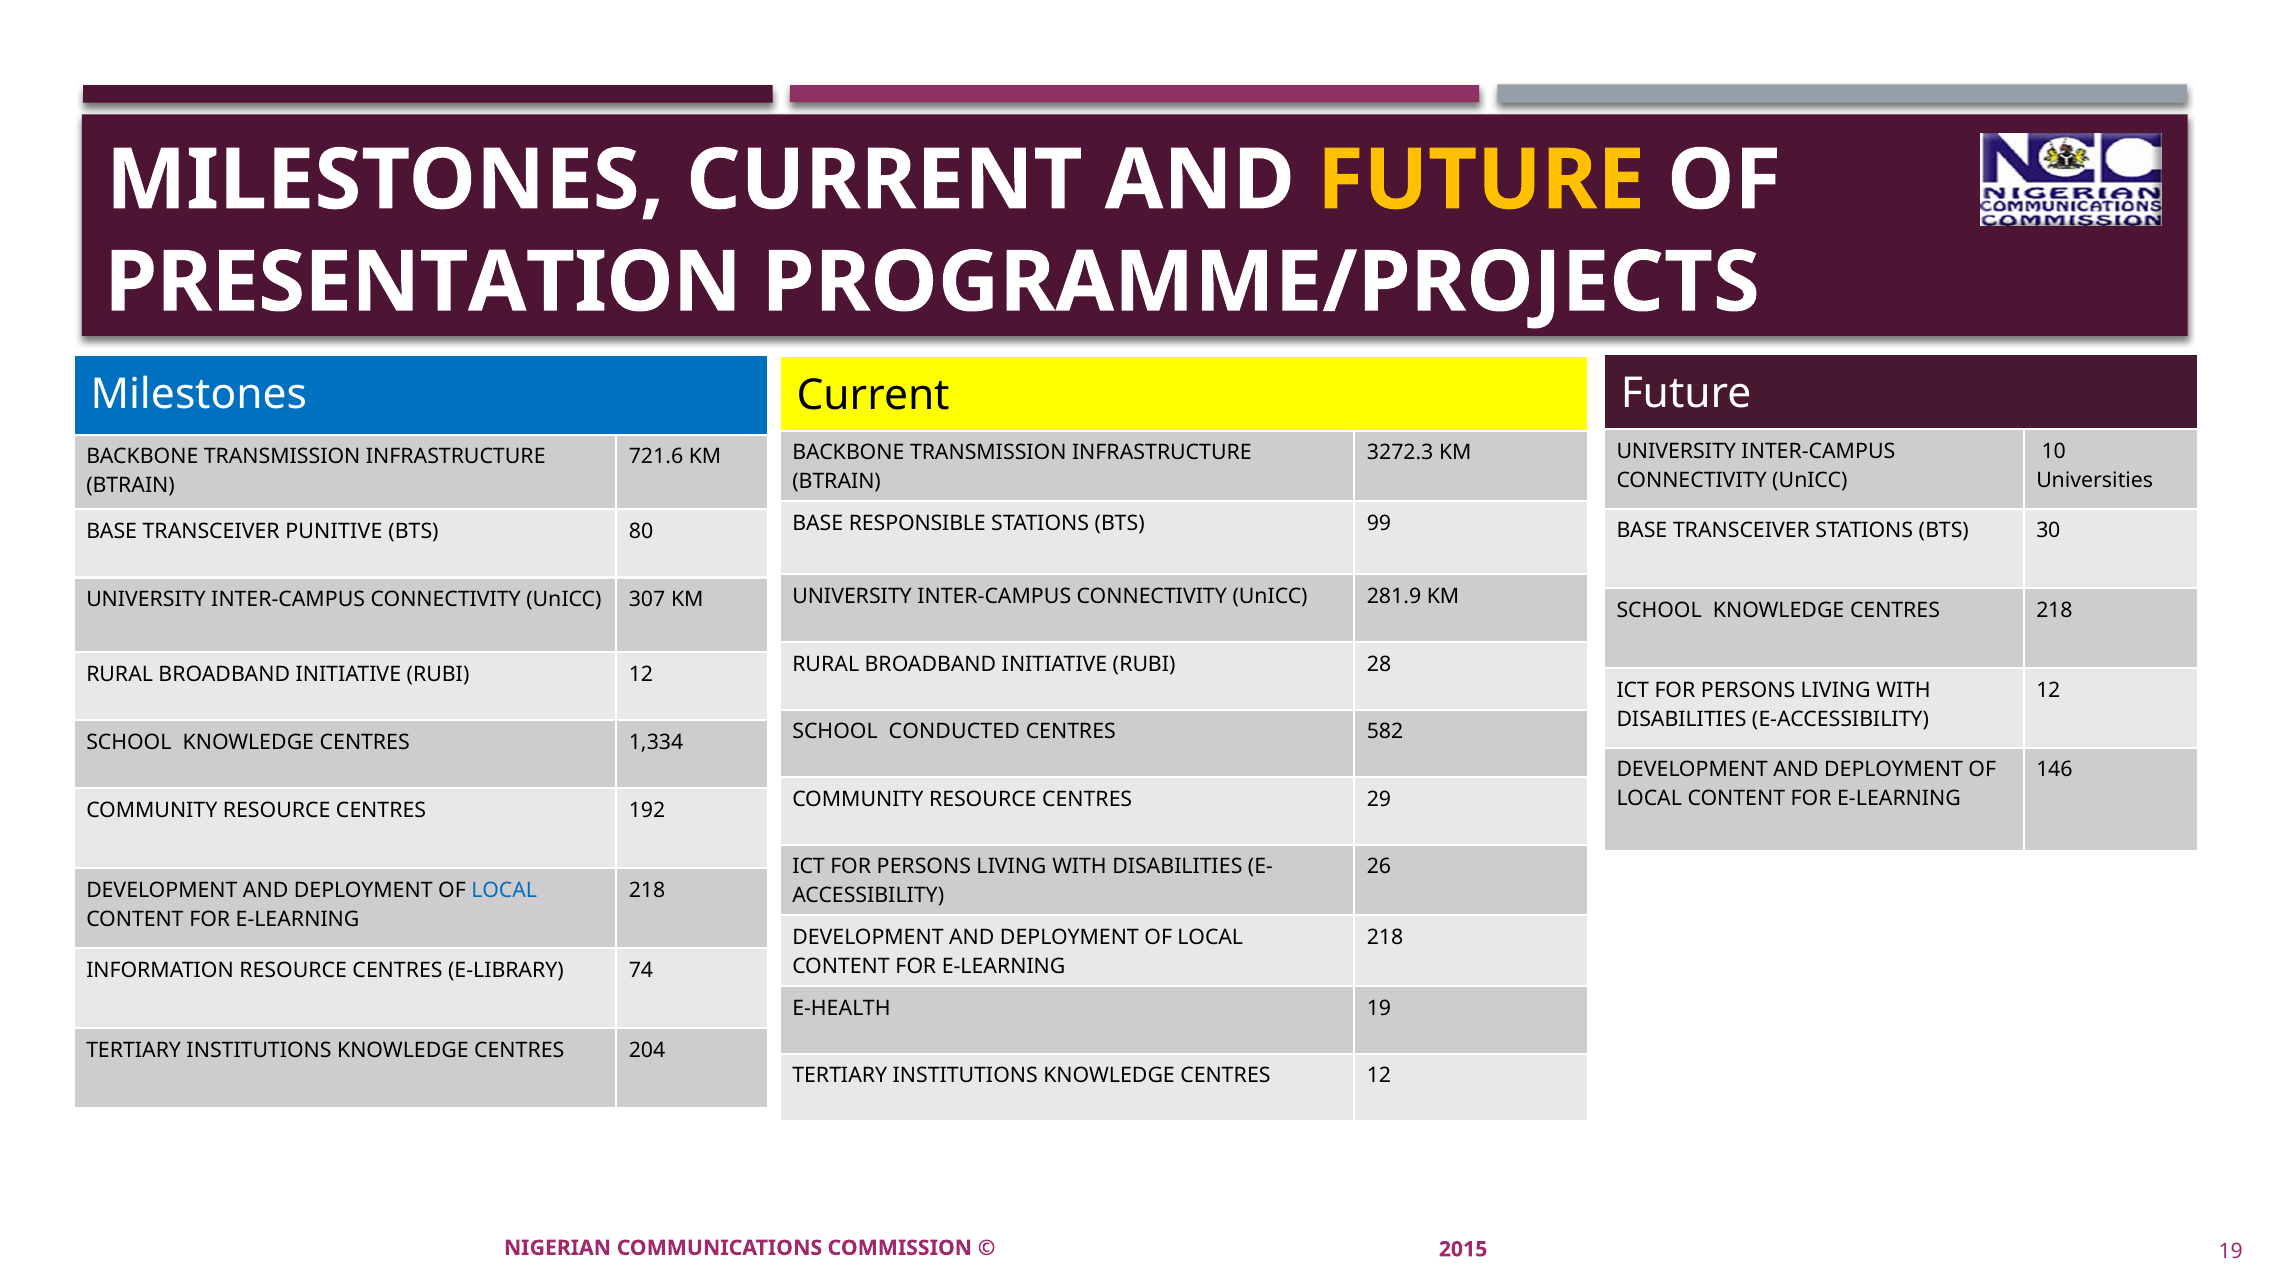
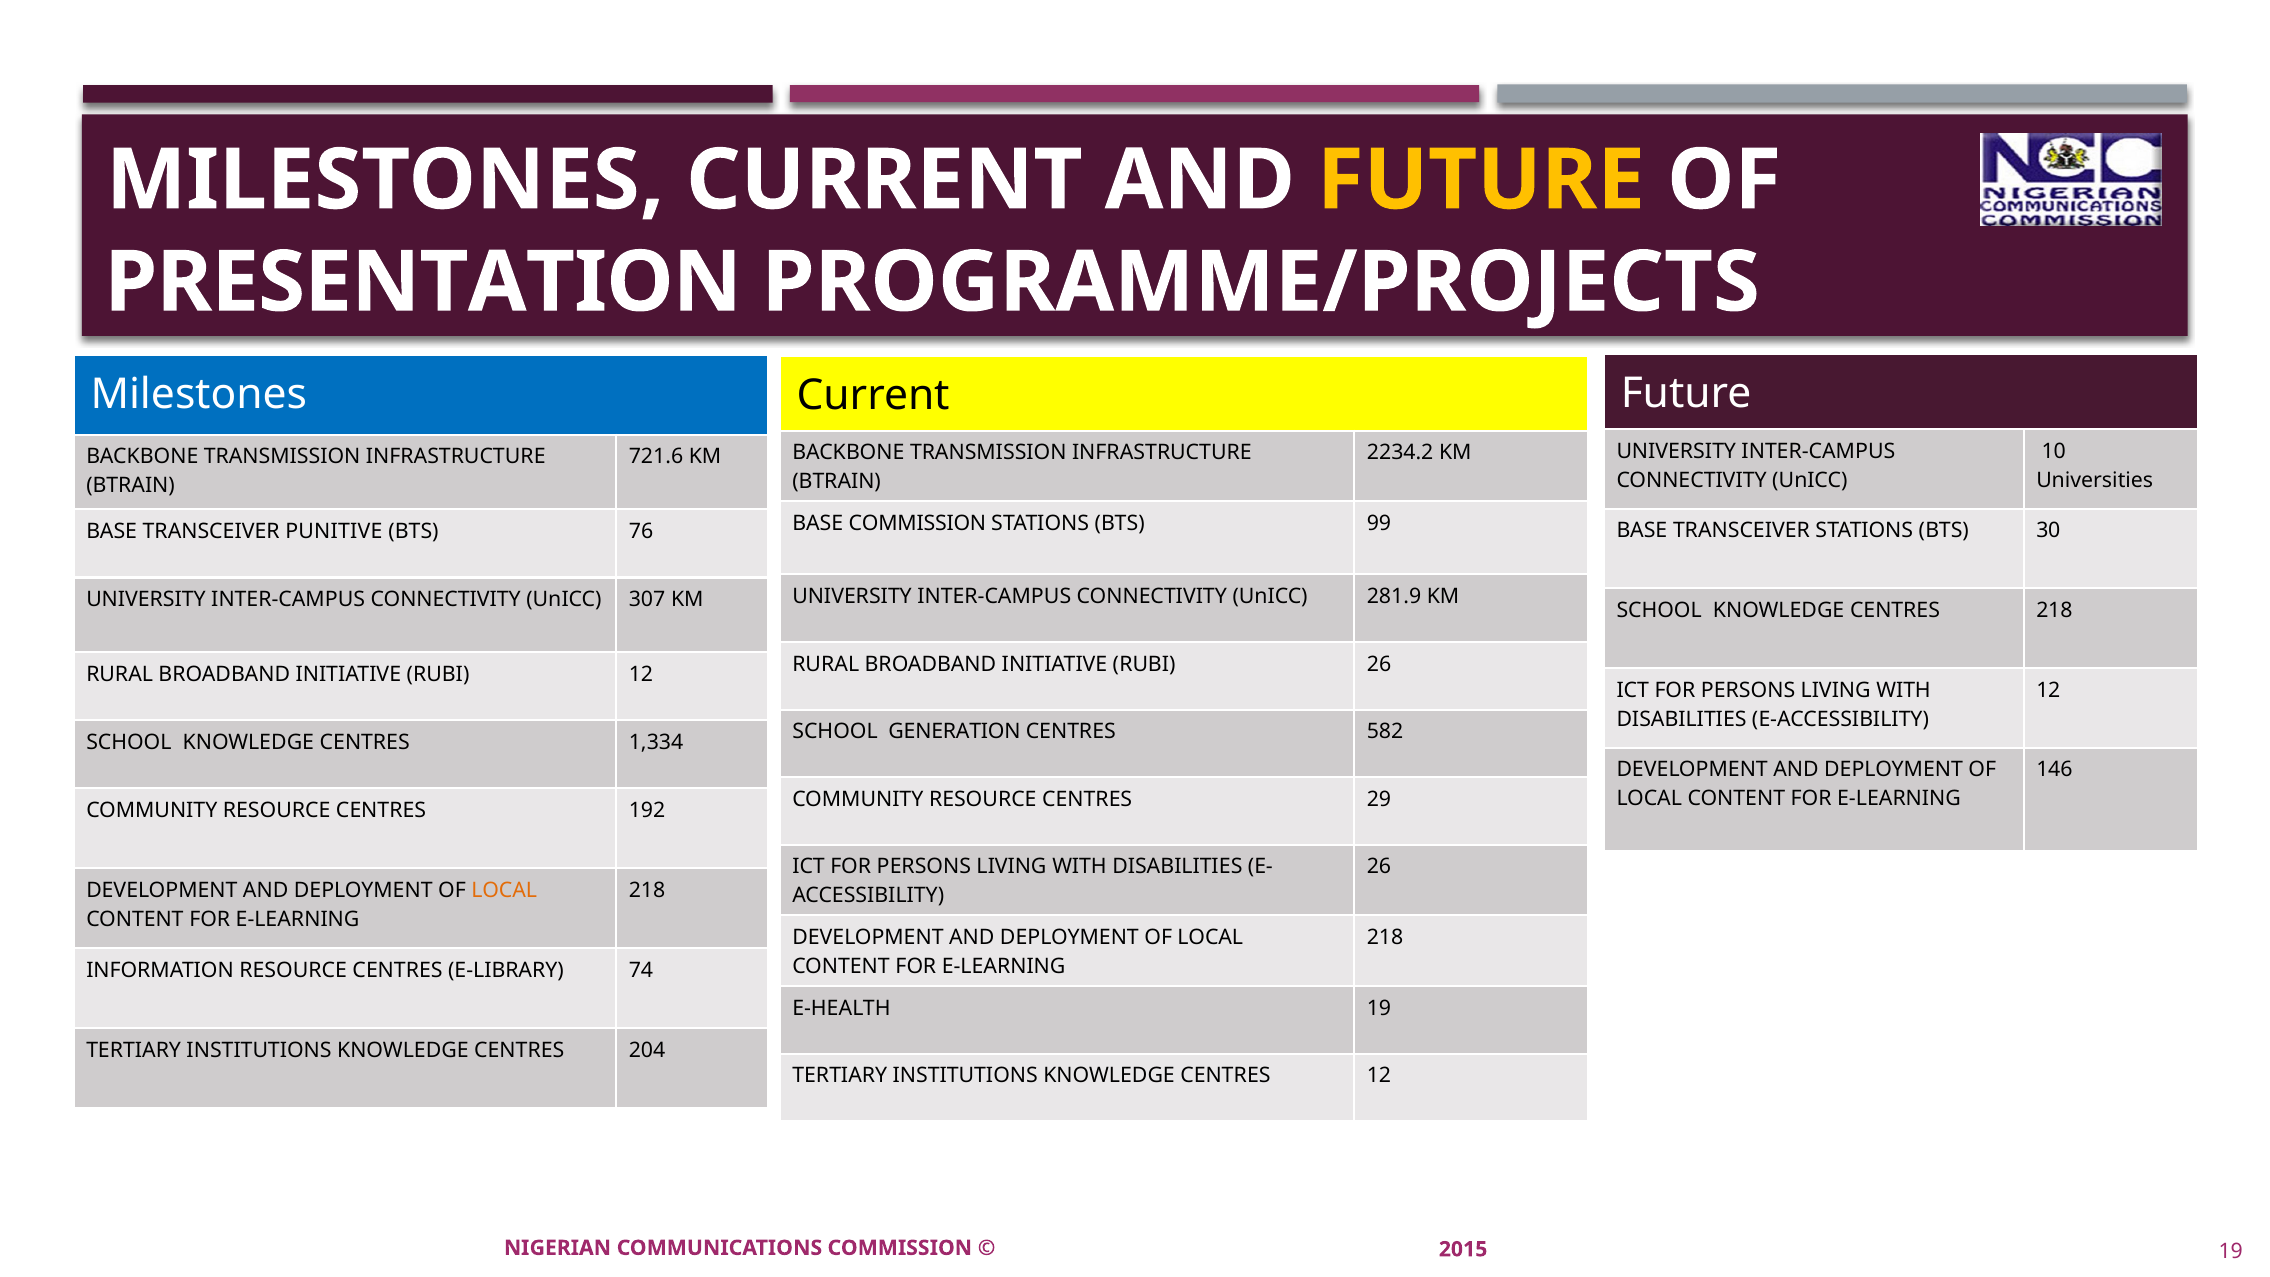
3272.3: 3272.3 -> 2234.2
BASE RESPONSIBLE: RESPONSIBLE -> COMMISSION
80: 80 -> 76
RUBI 28: 28 -> 26
CONDUCTED: CONDUCTED -> GENERATION
LOCAL at (504, 890) colour: blue -> orange
